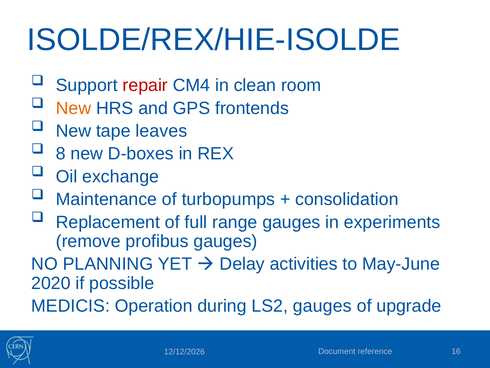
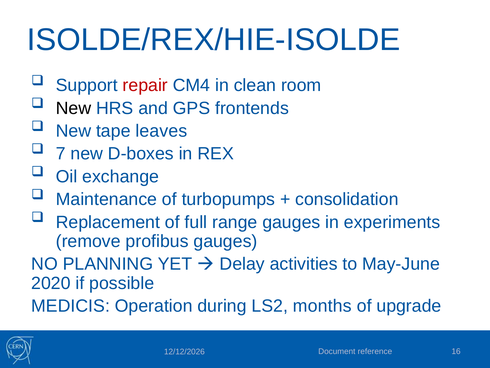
New at (73, 108) colour: orange -> black
8: 8 -> 7
LS2 gauges: gauges -> months
